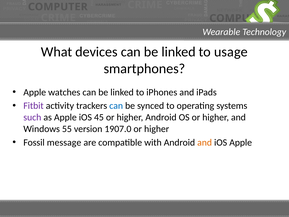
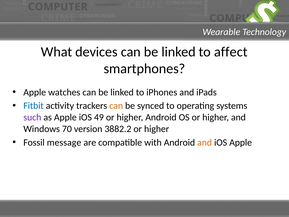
usage: usage -> affect
Fitbit colour: purple -> blue
can at (116, 106) colour: blue -> orange
45: 45 -> 49
55: 55 -> 70
1907.0: 1907.0 -> 3882.2
